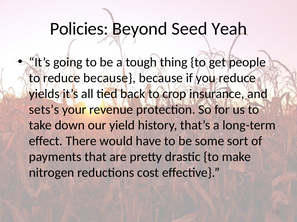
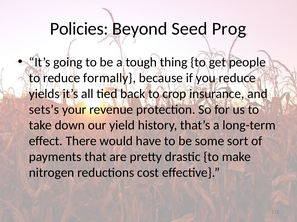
Yeah: Yeah -> Prog
reduce because: because -> formally
